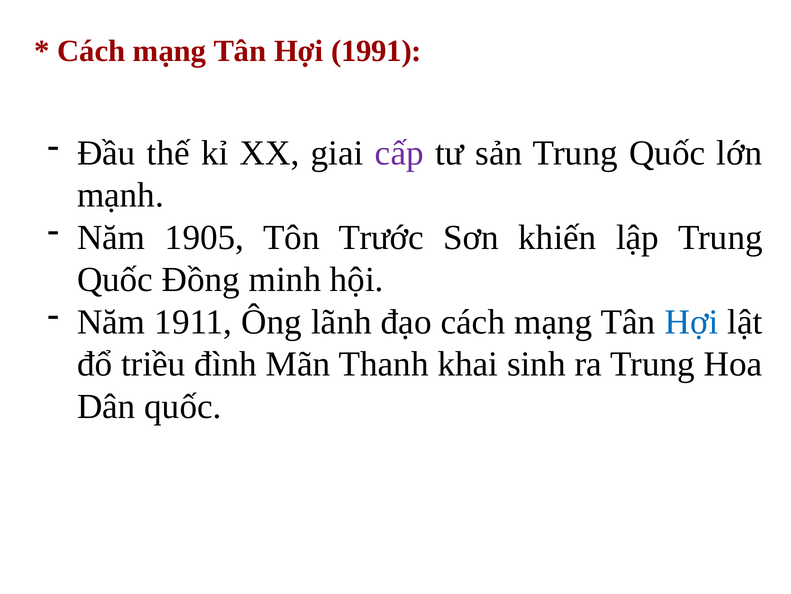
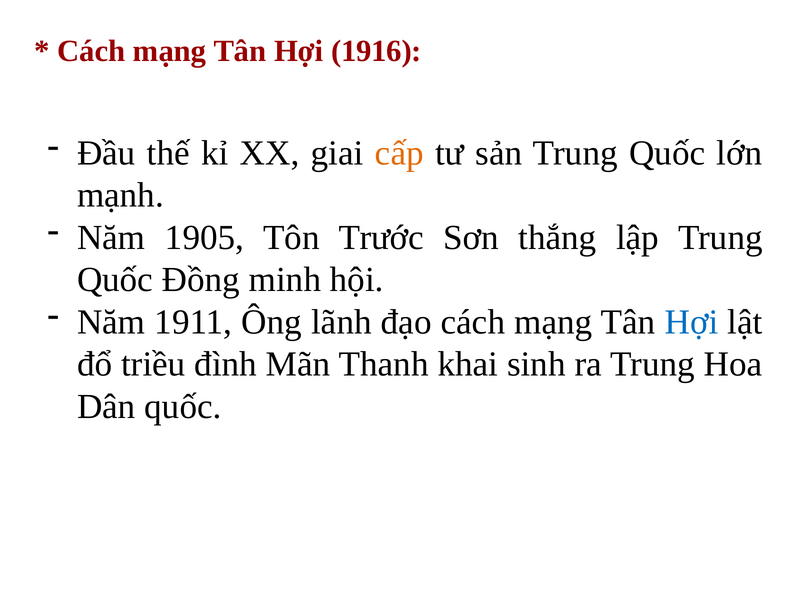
1991: 1991 -> 1916
cấp colour: purple -> orange
khiến: khiến -> thắng
